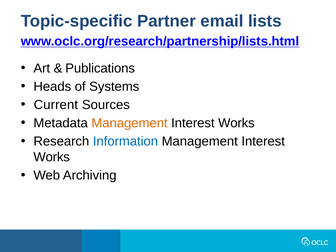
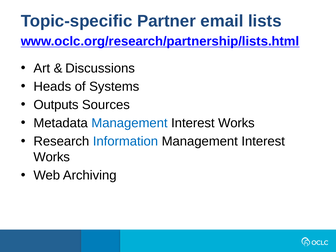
Publications: Publications -> Discussions
Current: Current -> Outputs
Management at (129, 123) colour: orange -> blue
